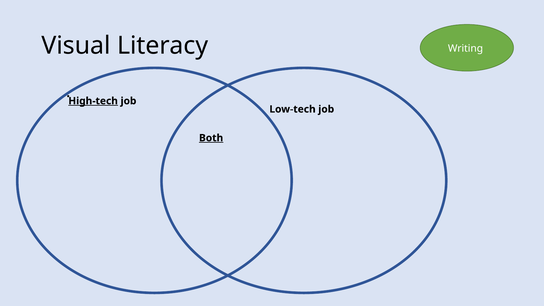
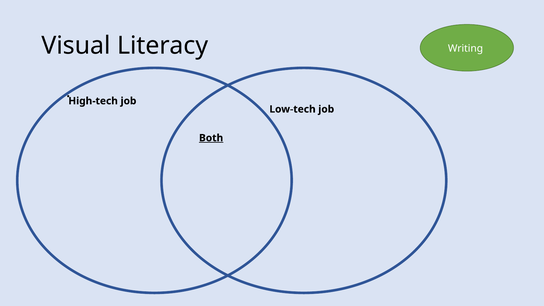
High-tech underline: present -> none
